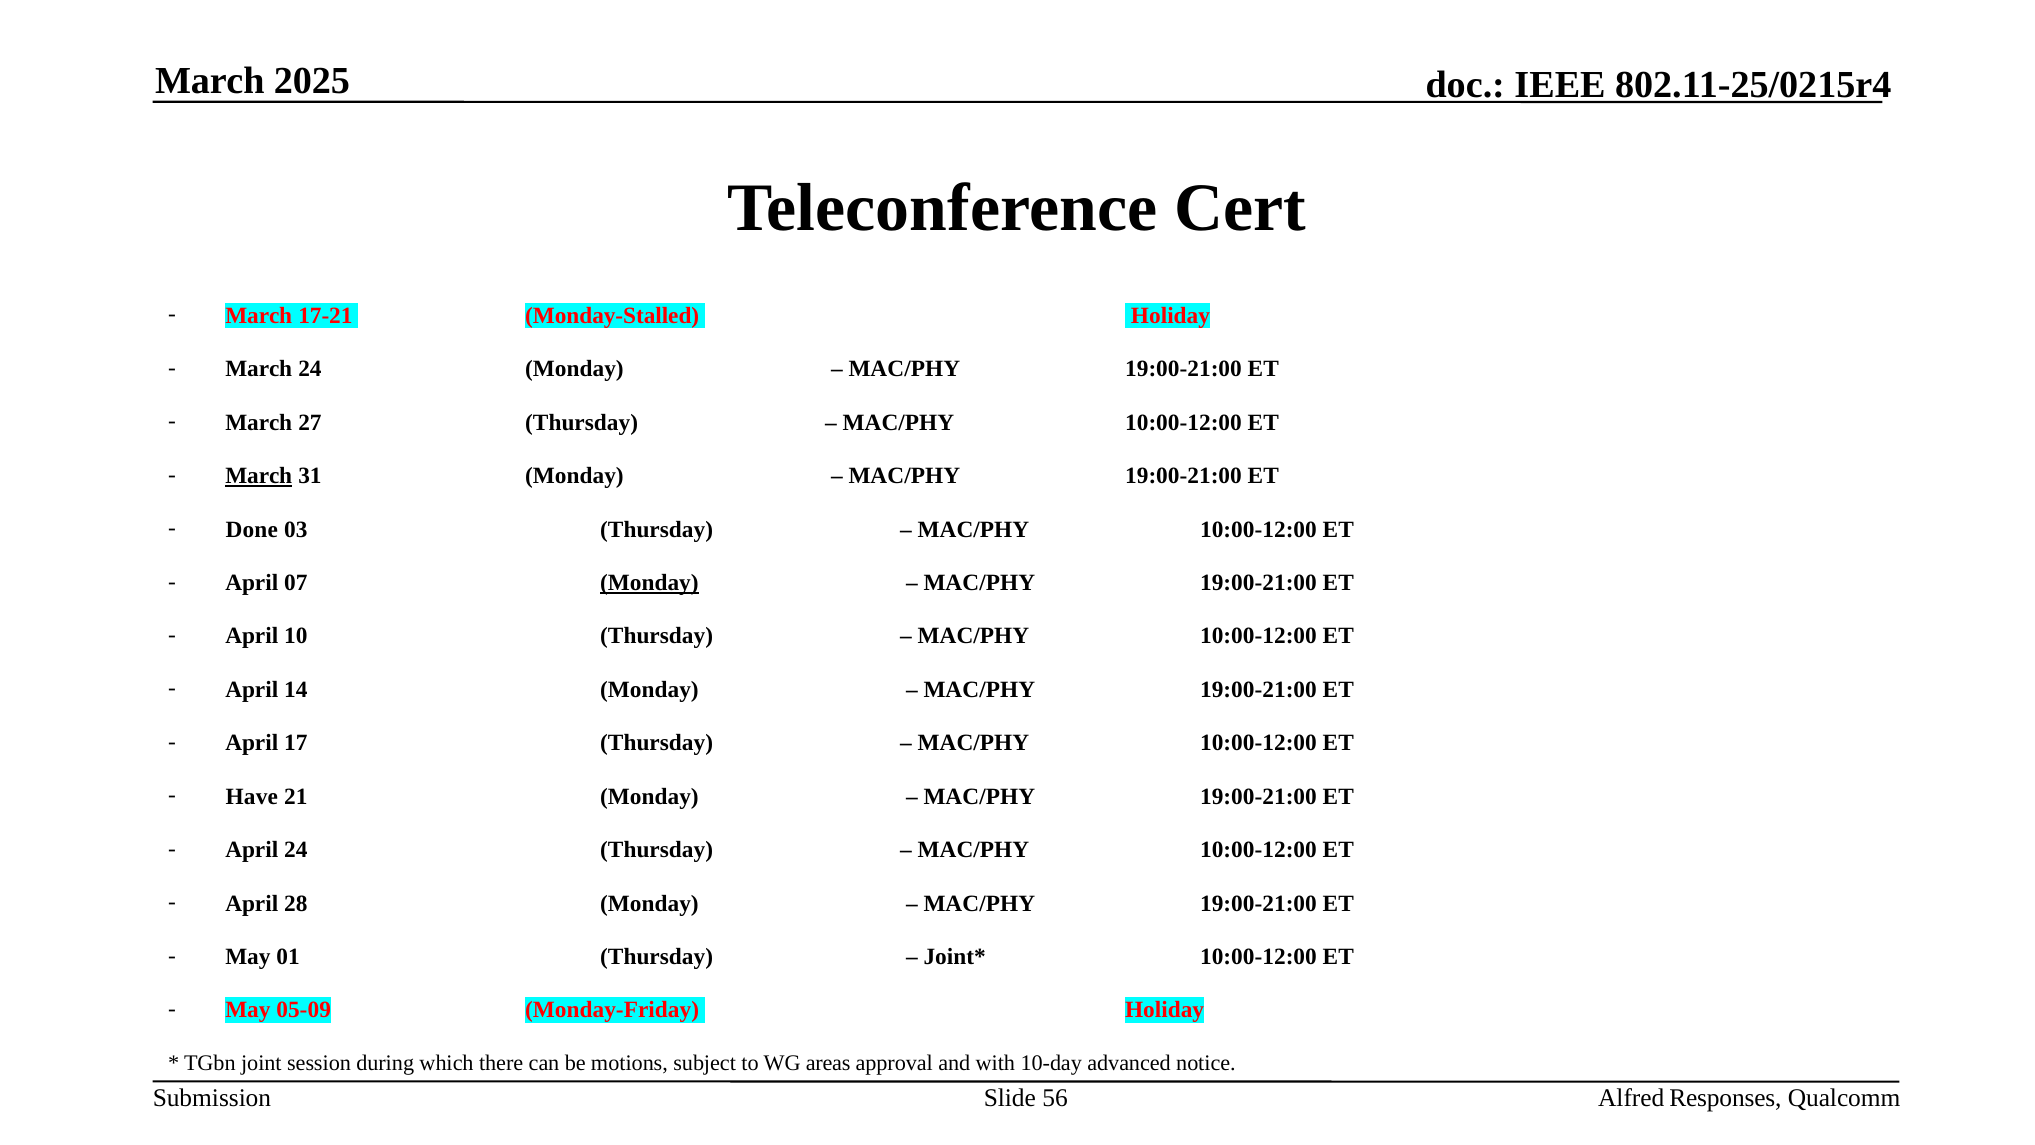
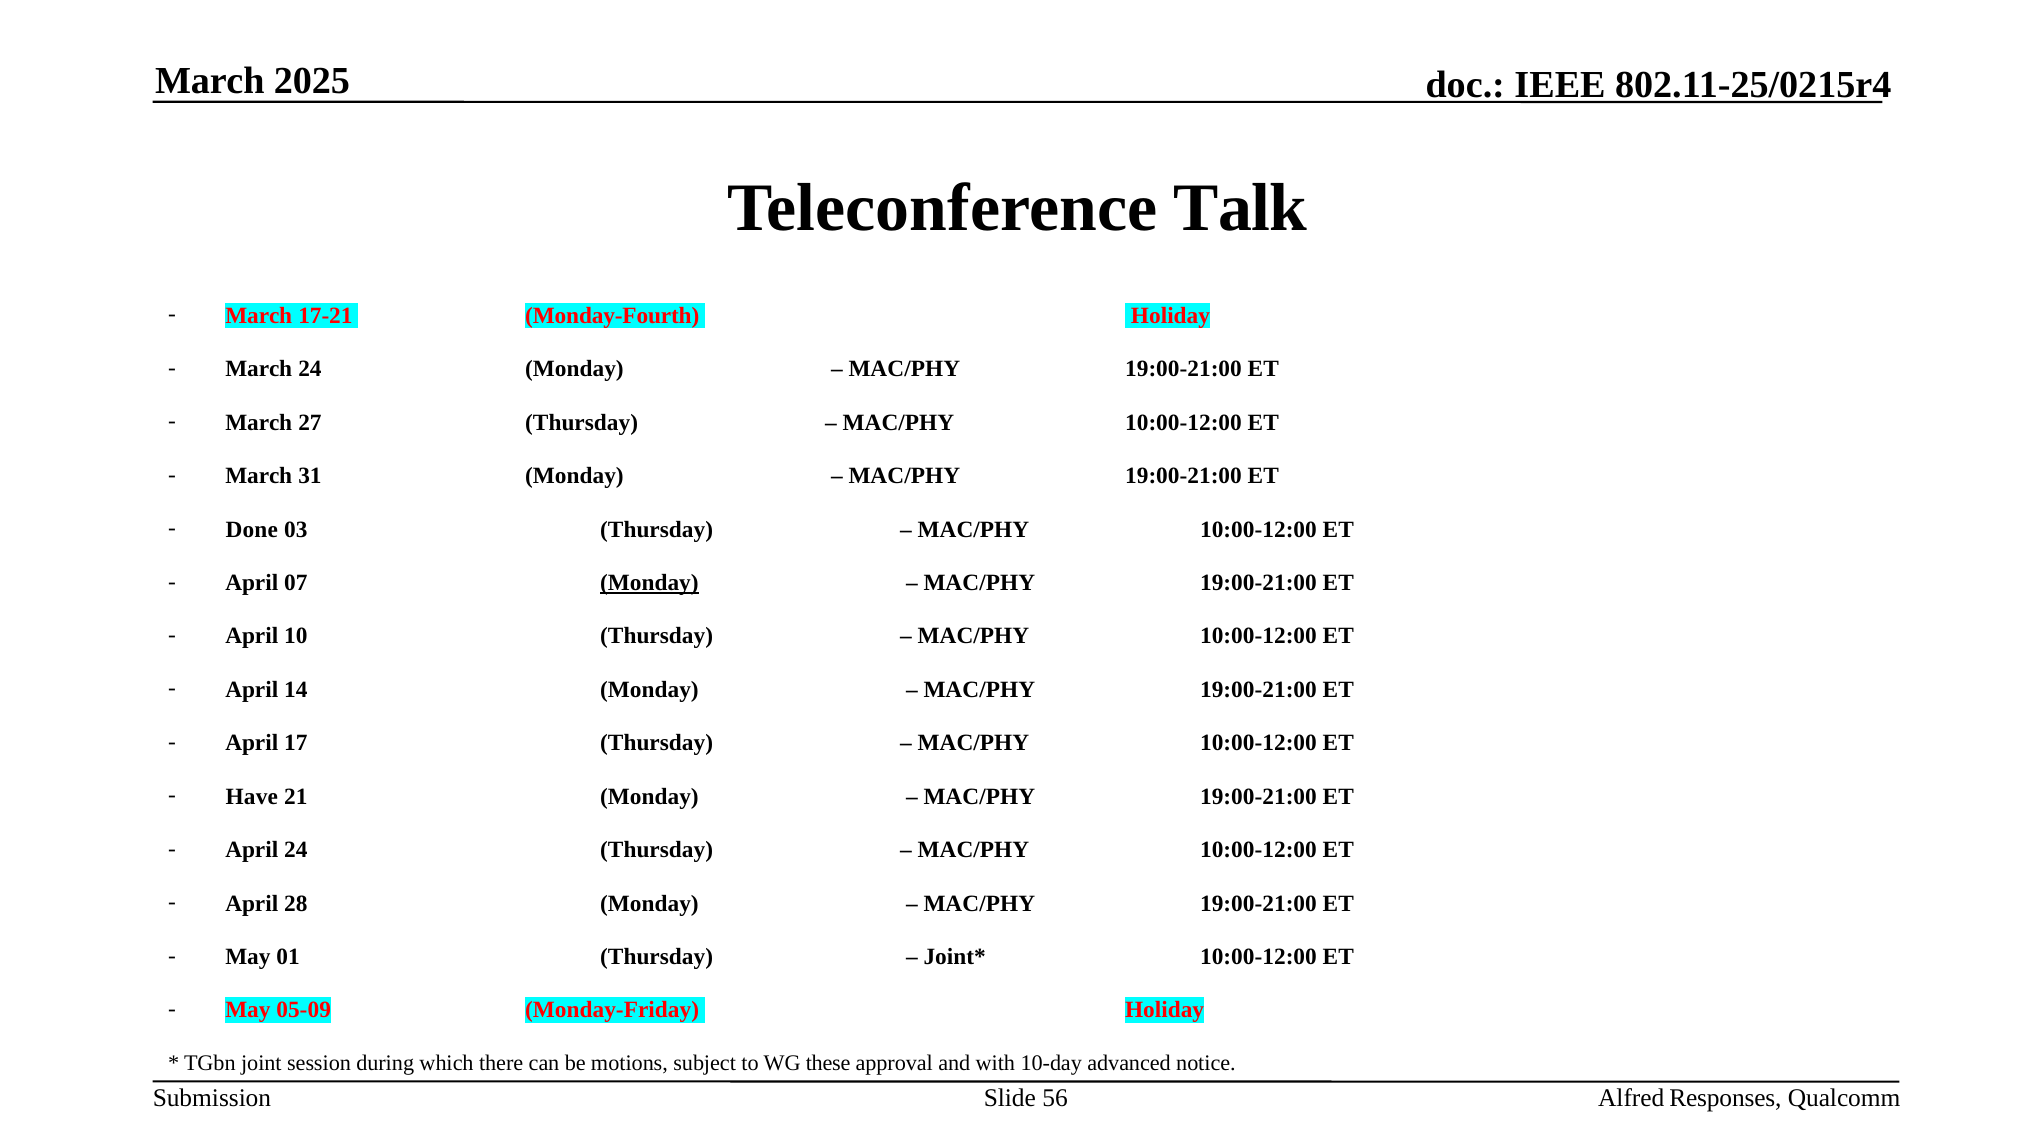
Cert: Cert -> Talk
Monday-Stalled: Monday-Stalled -> Monday-Fourth
March at (259, 476) underline: present -> none
areas: areas -> these
